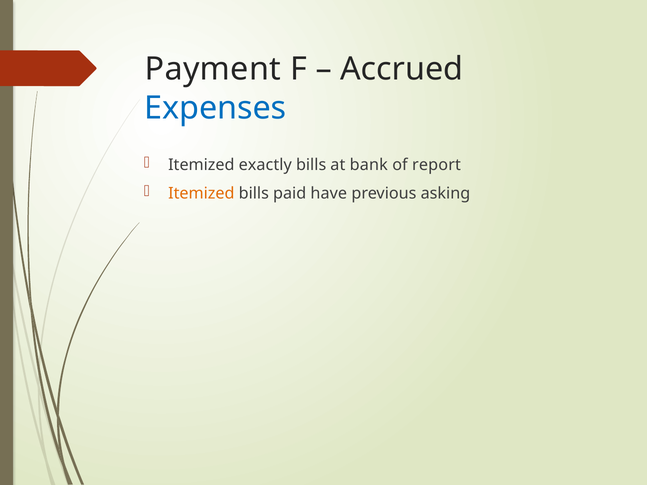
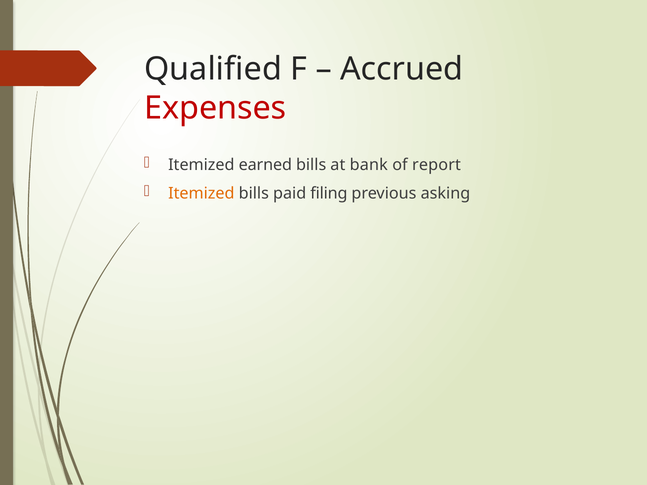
Payment: Payment -> Qualified
Expenses colour: blue -> red
exactly: exactly -> earned
have: have -> filing
